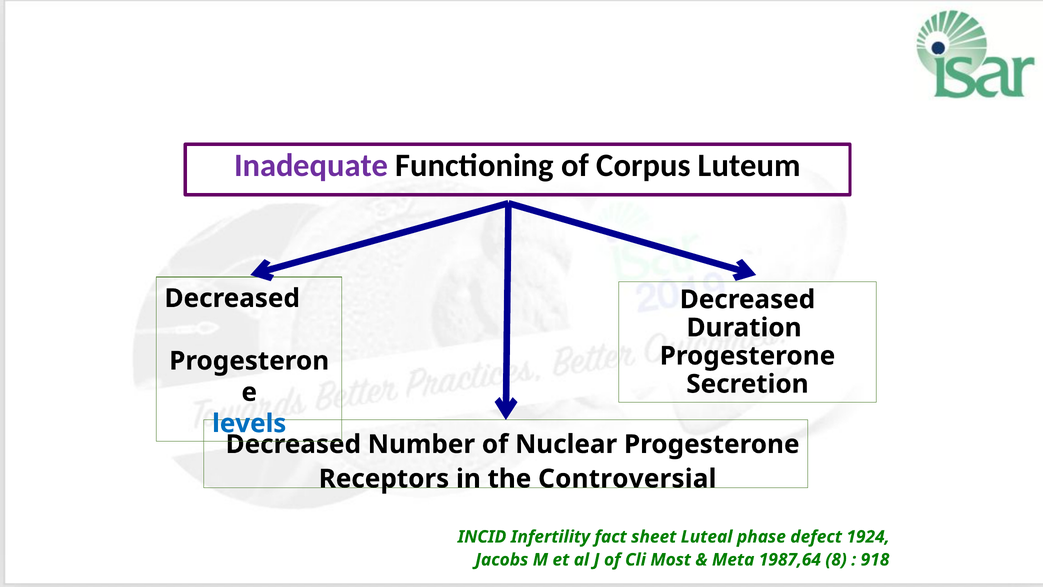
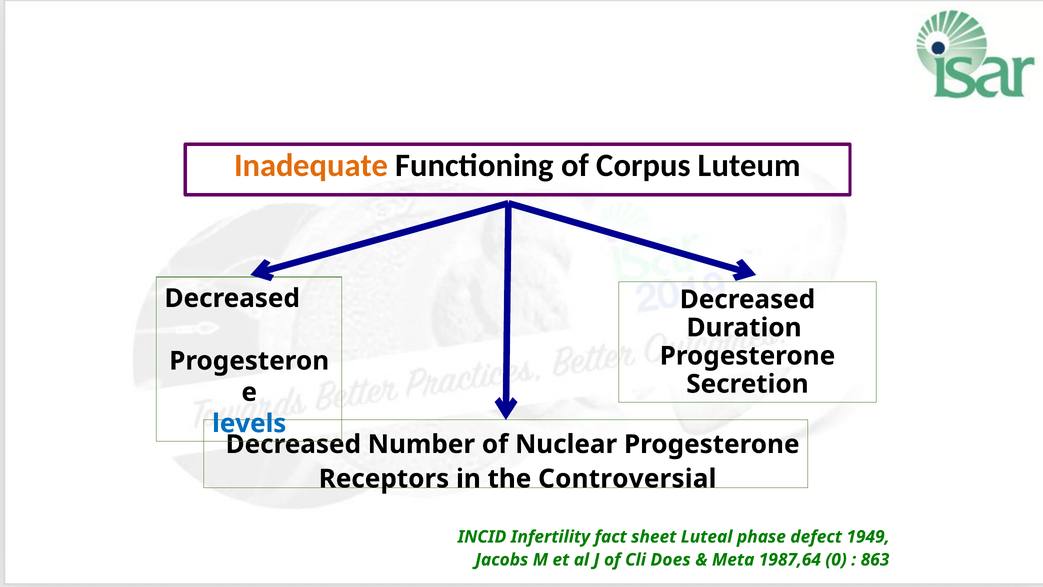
Inadequate colour: purple -> orange
1924: 1924 -> 1949
Most: Most -> Does
8: 8 -> 0
918: 918 -> 863
